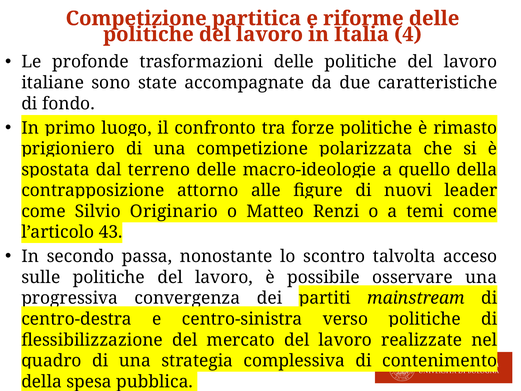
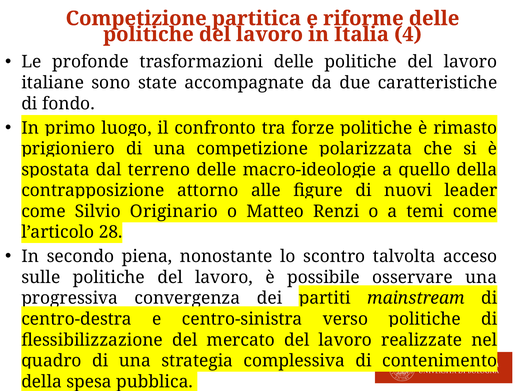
43: 43 -> 28
passa: passa -> piena
